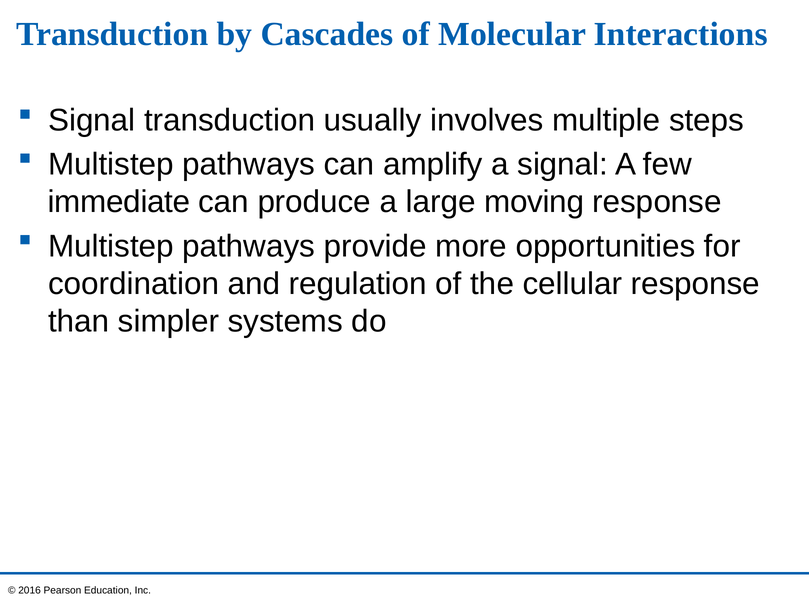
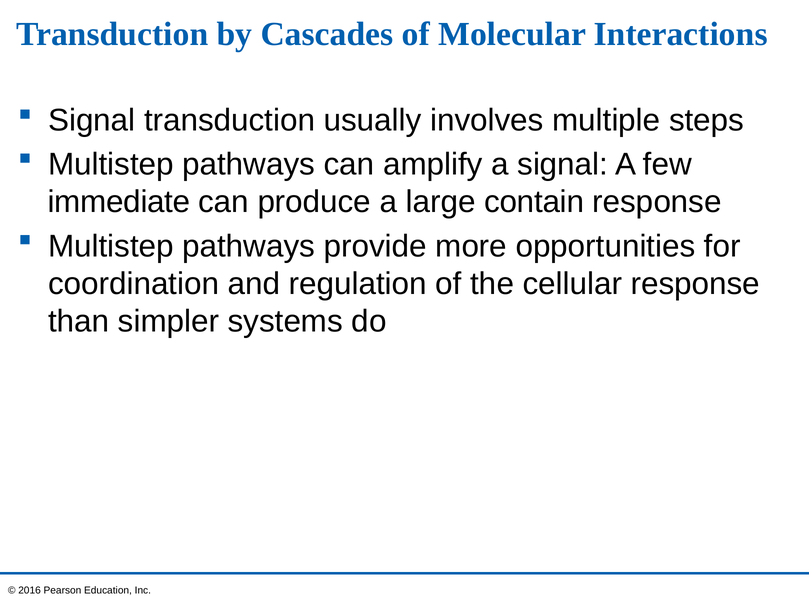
moving: moving -> contain
